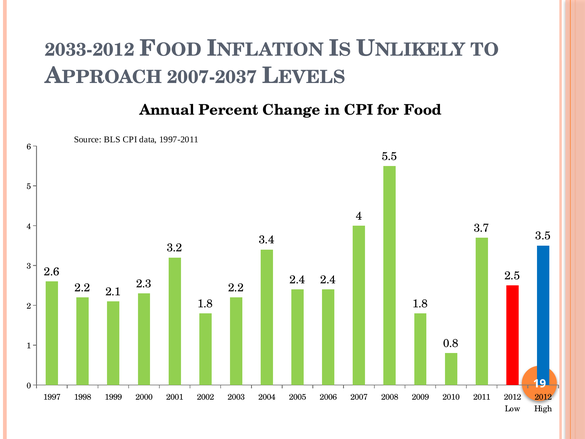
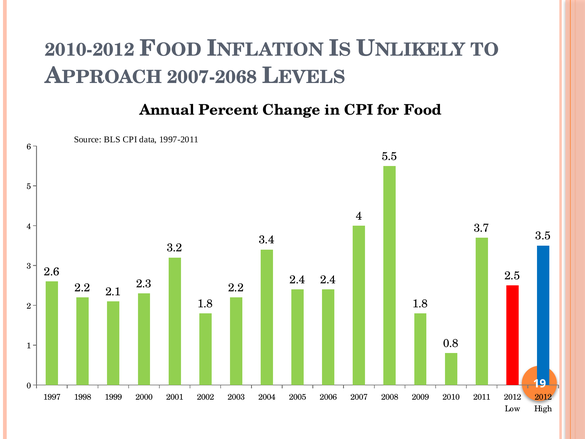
2033-2012: 2033-2012 -> 2010-2012
2007-2037: 2007-2037 -> 2007-2068
